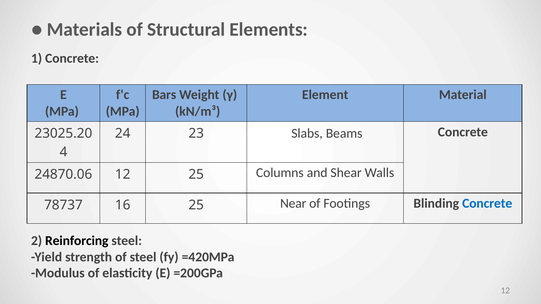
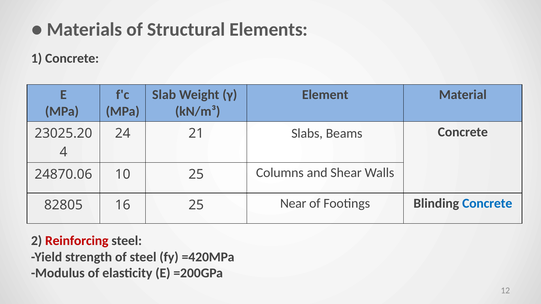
Bars: Bars -> Slab
23: 23 -> 21
24870.06 12: 12 -> 10
78737: 78737 -> 82805
Reinforcing colour: black -> red
